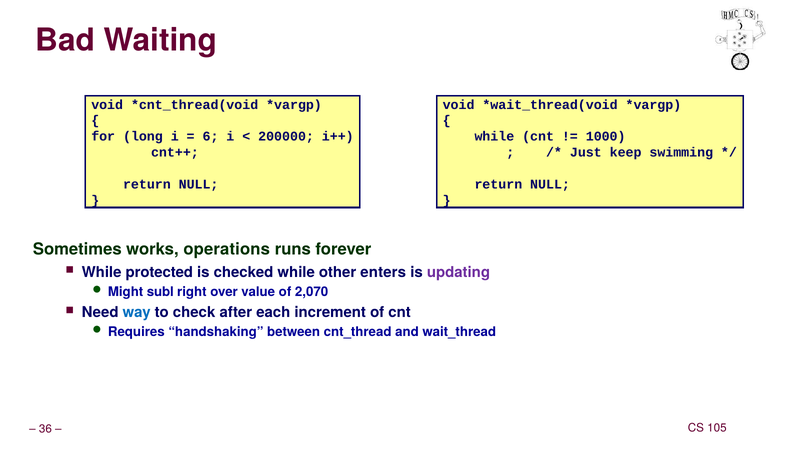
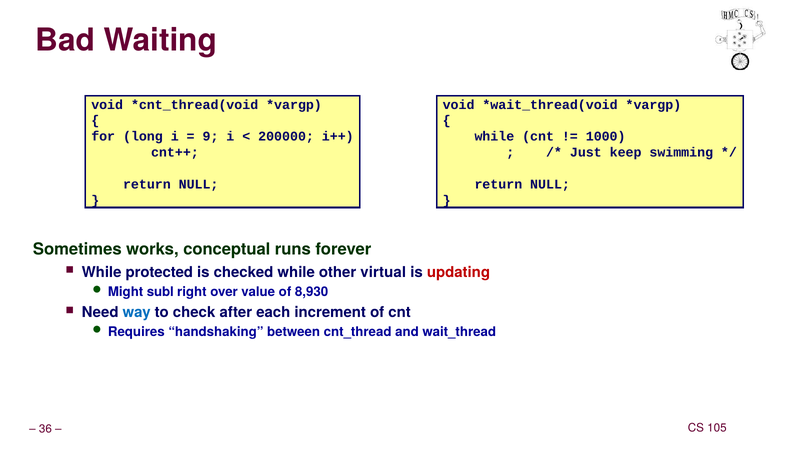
6: 6 -> 9
operations: operations -> conceptual
enters: enters -> virtual
updating colour: purple -> red
2,070: 2,070 -> 8,930
